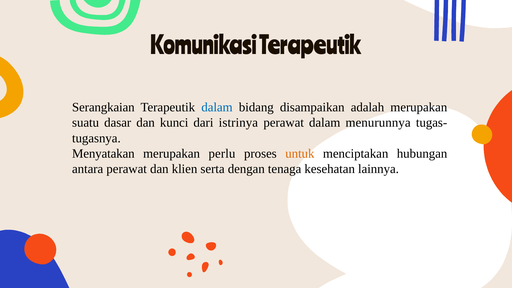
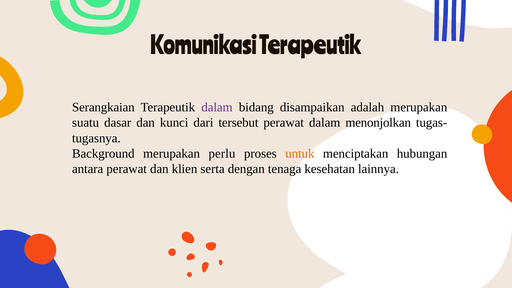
dalam at (217, 107) colour: blue -> purple
istrinya: istrinya -> tersebut
menurunnya: menurunnya -> menonjolkan
Menyatakan: Menyatakan -> Background
